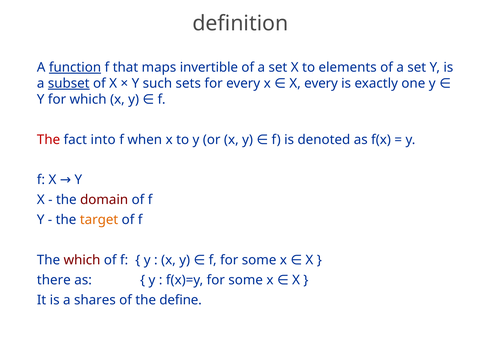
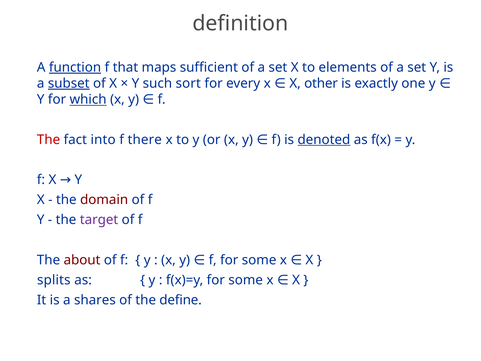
invertible: invertible -> sufficient
sets: sets -> sort
X every: every -> other
which at (88, 99) underline: none -> present
when: when -> there
denoted underline: none -> present
target colour: orange -> purple
The which: which -> about
there: there -> splits
